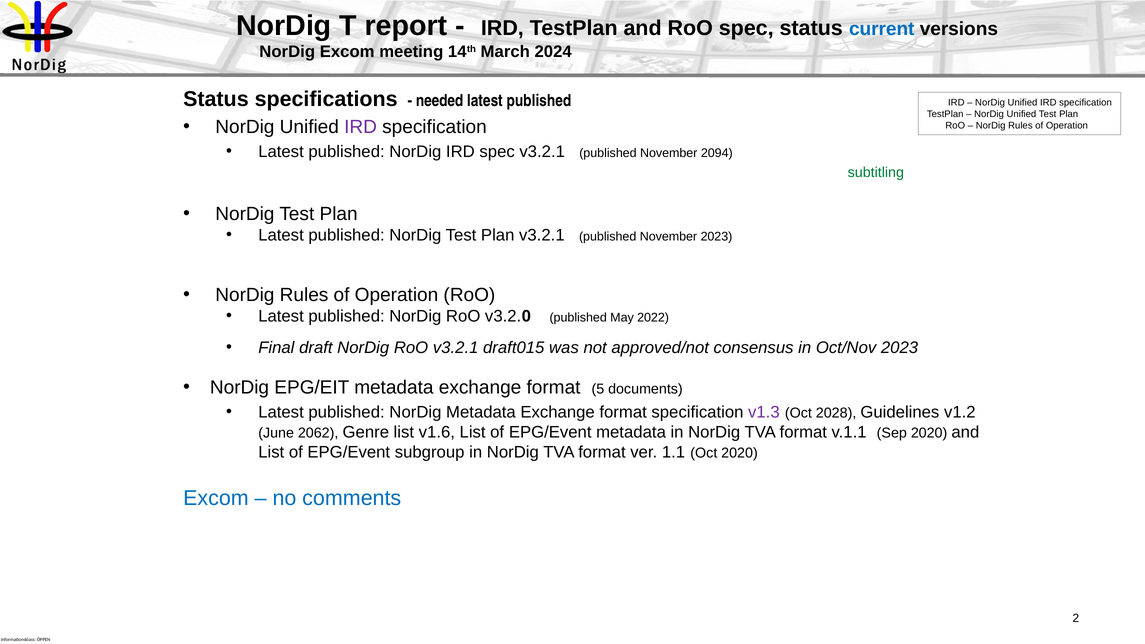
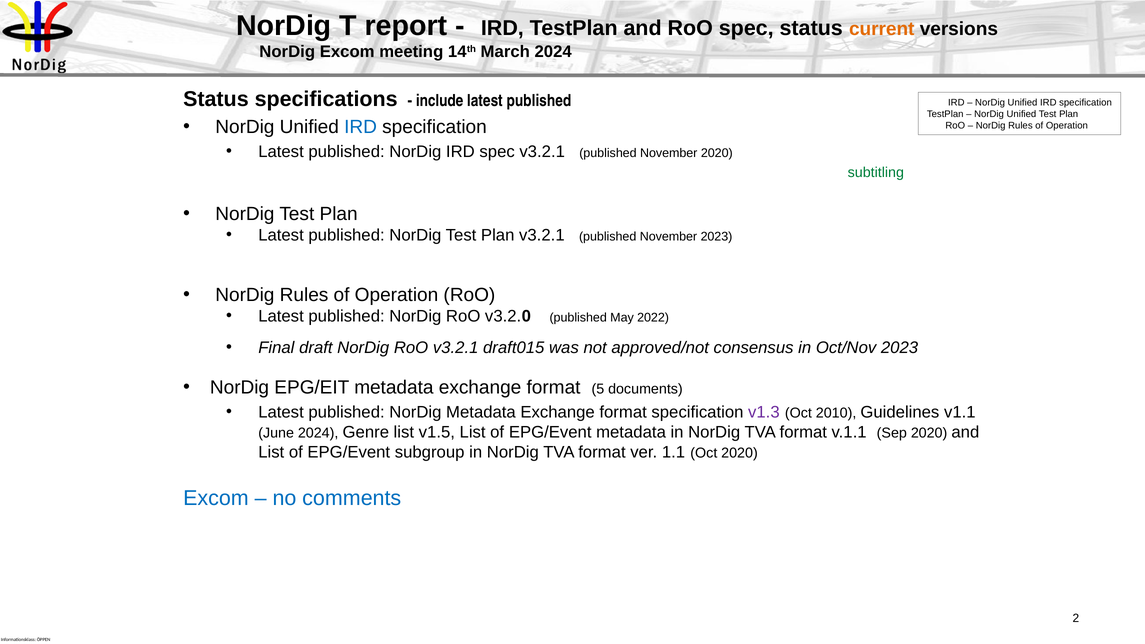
current colour: blue -> orange
needed: needed -> include
IRD at (361, 127) colour: purple -> blue
November 2094: 2094 -> 2020
2028: 2028 -> 2010
v1.2: v1.2 -> v1.1
June 2062: 2062 -> 2024
v1.6: v1.6 -> v1.5
